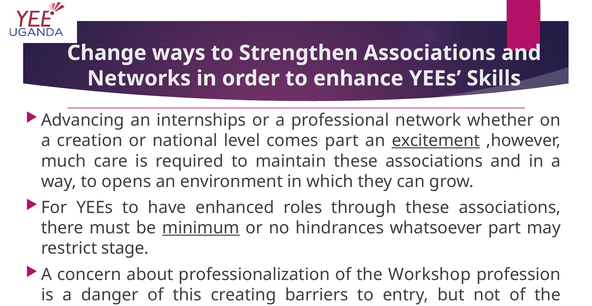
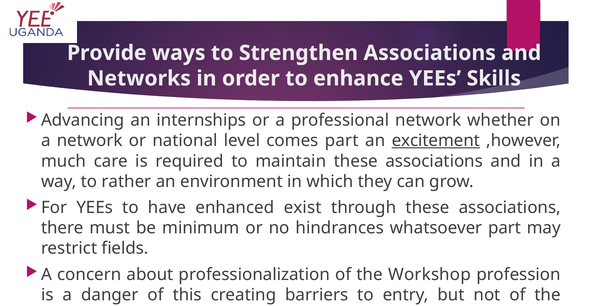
Change: Change -> Provide
a creation: creation -> network
opens: opens -> rather
roles: roles -> exist
minimum underline: present -> none
stage: stage -> fields
